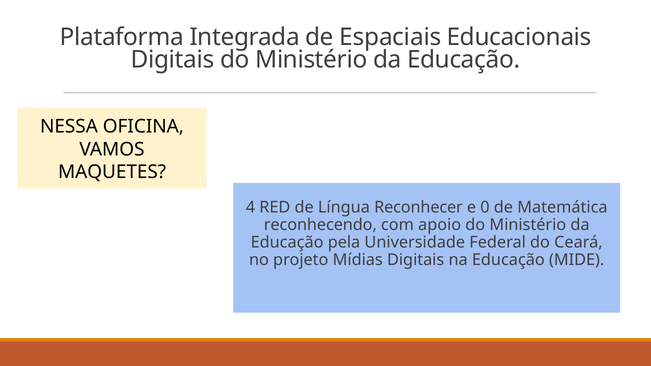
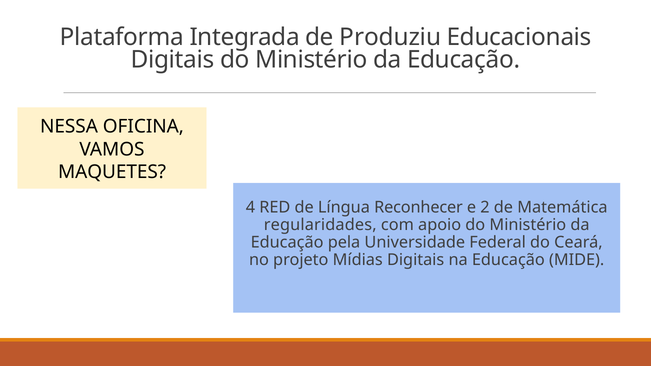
Espaciais: Espaciais -> Produziu
0: 0 -> 2
reconhecendo: reconhecendo -> regularidades
